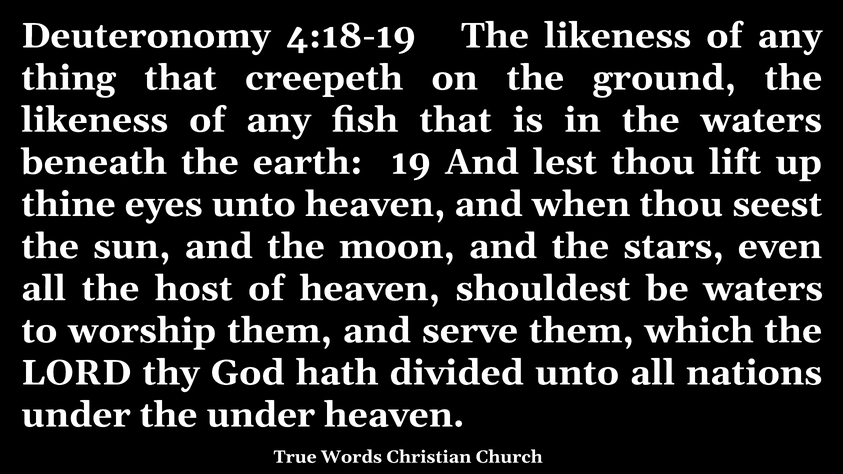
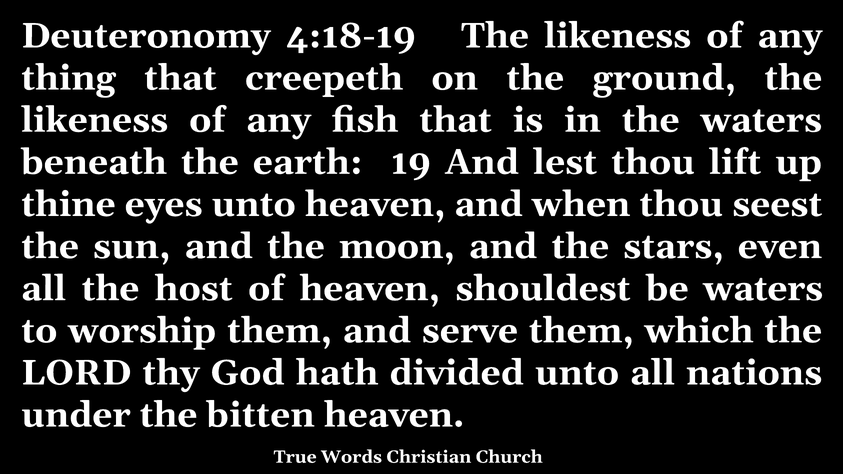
the under: under -> bitten
